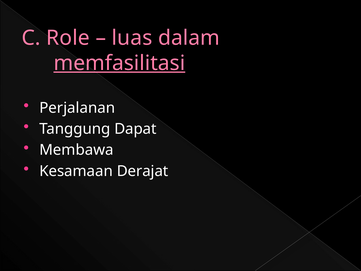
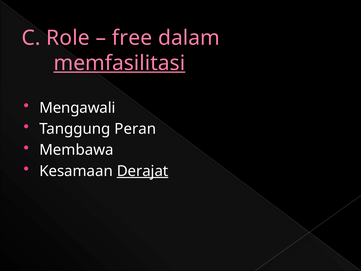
luas: luas -> free
Perjalanan: Perjalanan -> Mengawali
Dapat: Dapat -> Peran
Derajat underline: none -> present
